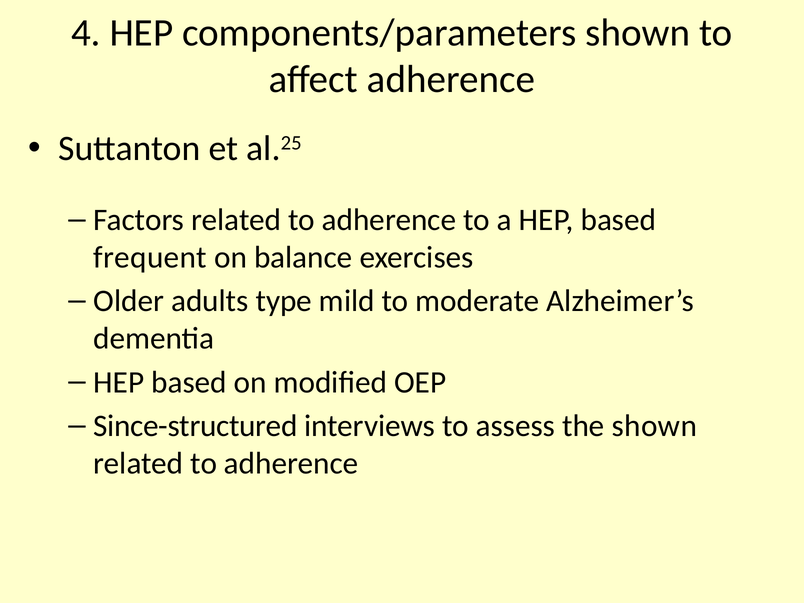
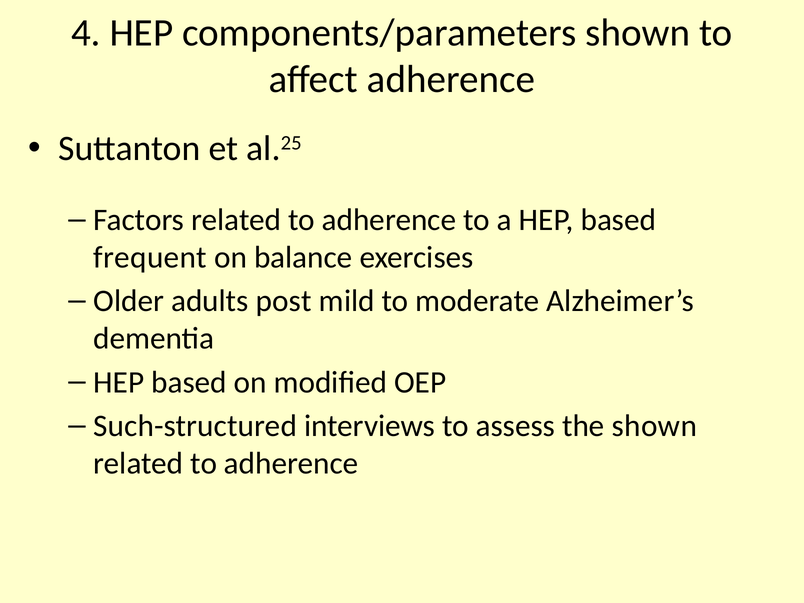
type: type -> post
Since-structured: Since-structured -> Such-structured
